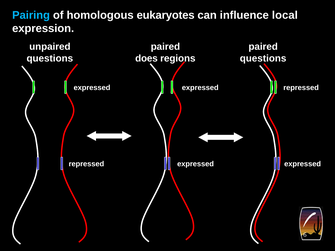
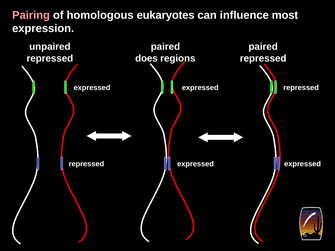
Pairing at (31, 15) colour: light blue -> pink
local: local -> most
questions at (50, 59): questions -> repressed
questions at (263, 59): questions -> repressed
